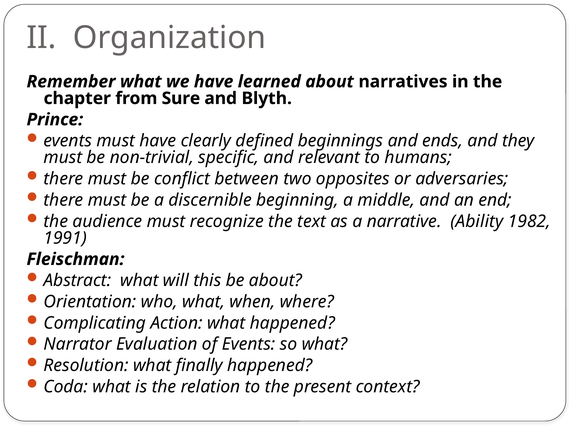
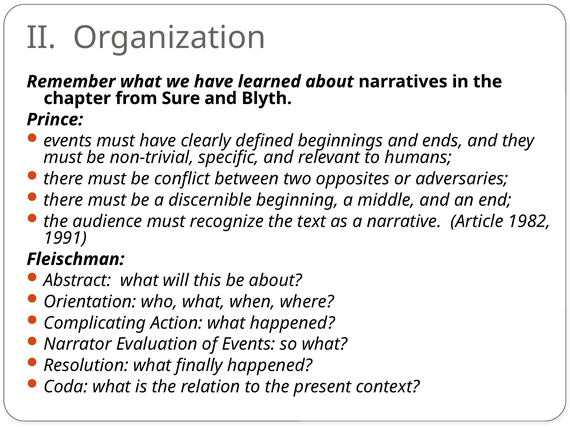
Ability: Ability -> Article
